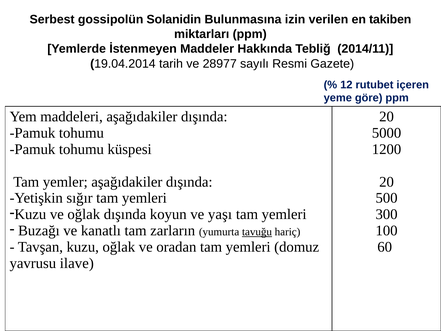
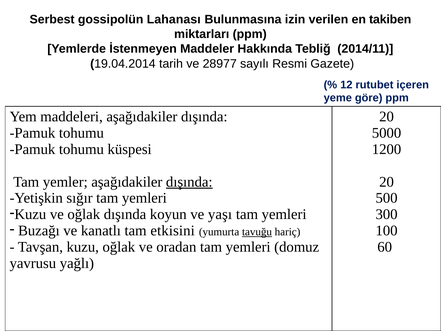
Solanidin: Solanidin -> Lahanası
dışında at (189, 182) underline: none -> present
zarların: zarların -> etkisini
ilave: ilave -> yağlı
